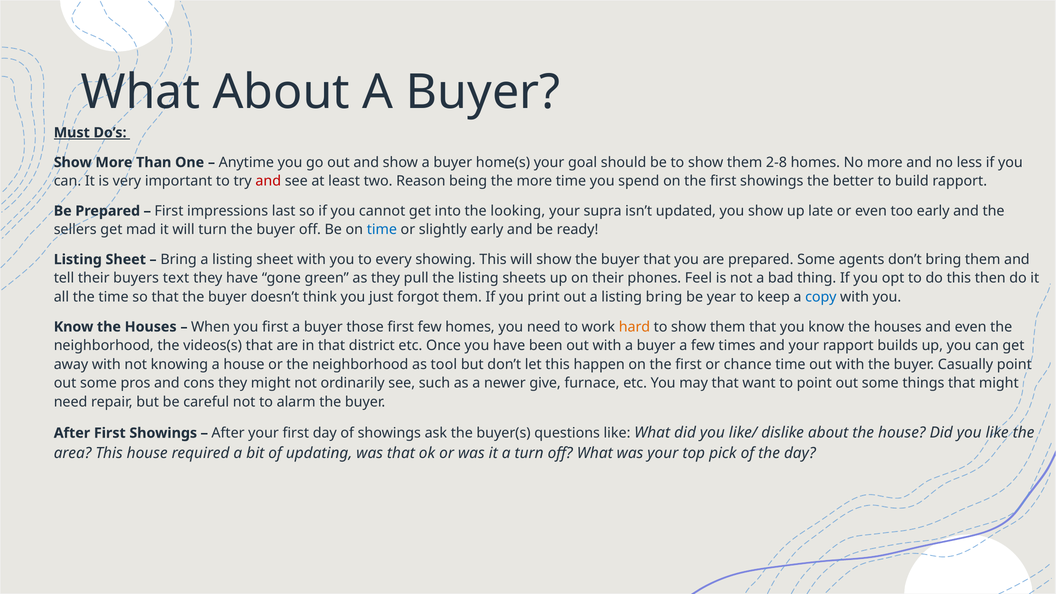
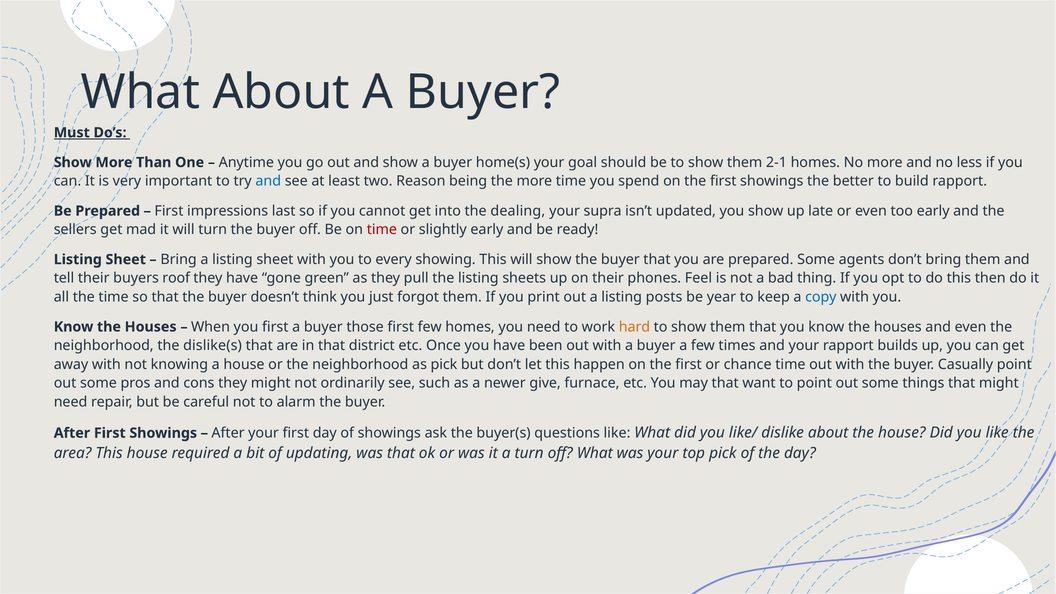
2-8: 2-8 -> 2-1
and at (268, 181) colour: red -> blue
looking: looking -> dealing
time at (382, 230) colour: blue -> red
text: text -> roof
listing bring: bring -> posts
videos(s: videos(s -> dislike(s
as tool: tool -> pick
